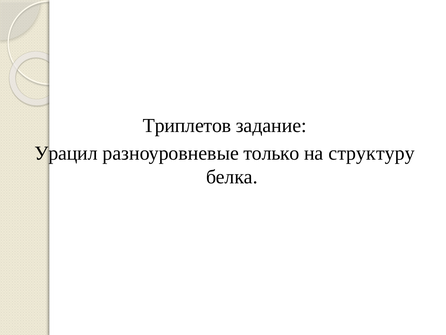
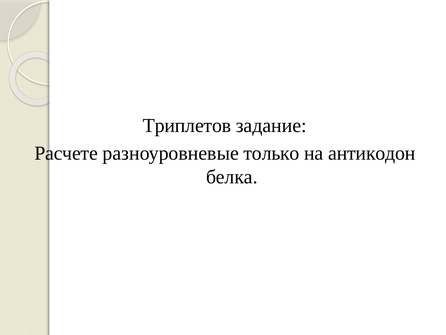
Урацил: Урацил -> Расчете
структуру: структуру -> антикодон
